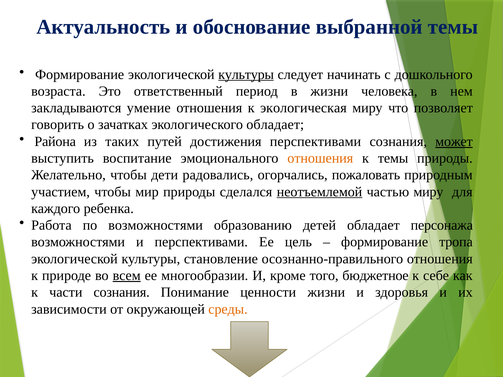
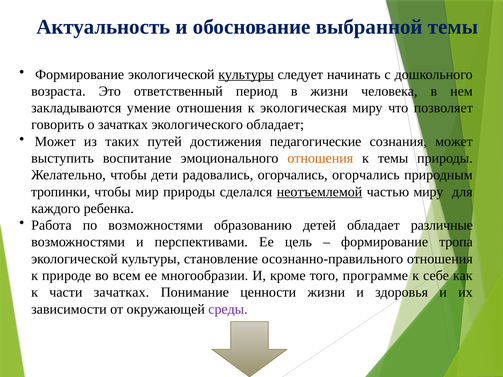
Района at (55, 142): Района -> Может
достижения перспективами: перспективами -> педагогические
может at (454, 142) underline: present -> none
огорчались пожаловать: пожаловать -> огорчались
участием: участием -> тропинки
персонажа: персонажа -> различные
всем underline: present -> none
бюджетное: бюджетное -> программе
части сознания: сознания -> зачатках
среды colour: orange -> purple
